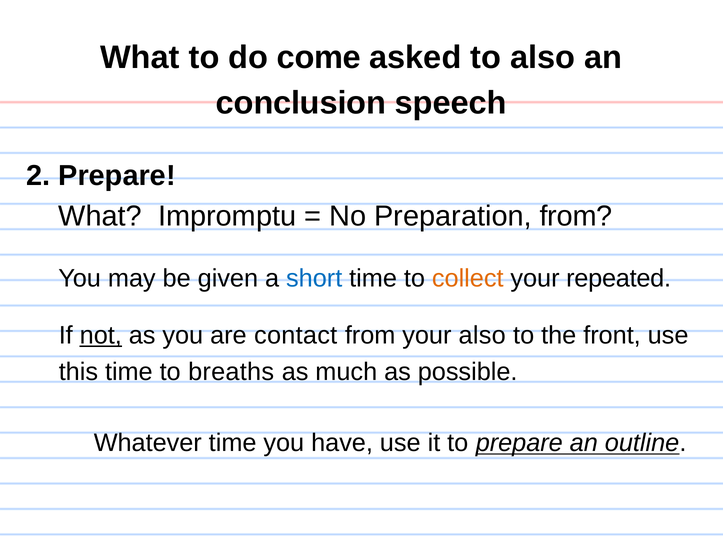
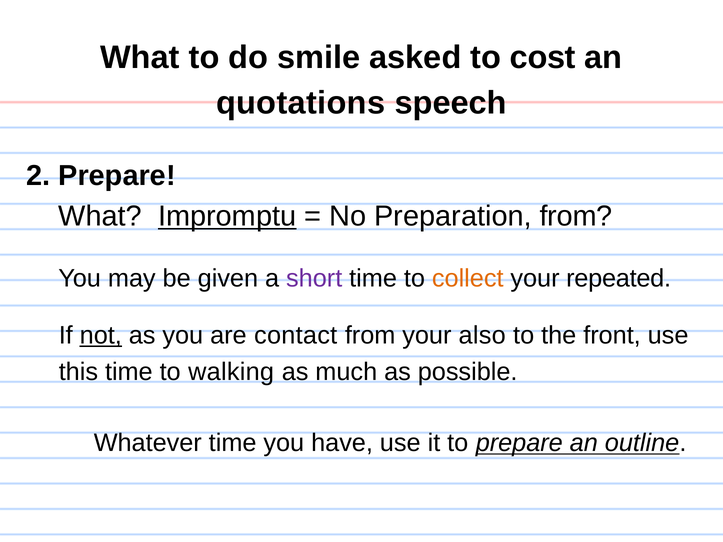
come: come -> smile
to also: also -> cost
conclusion: conclusion -> quotations
Impromptu underline: none -> present
short colour: blue -> purple
breaths: breaths -> walking
